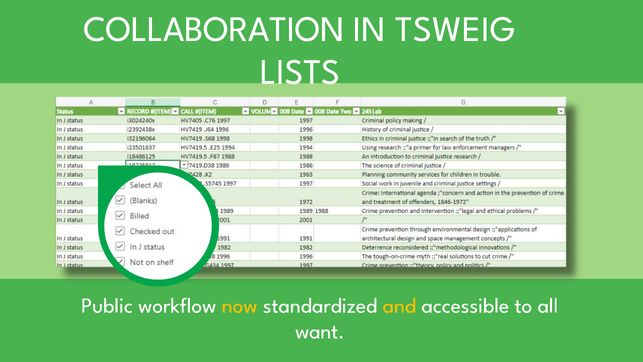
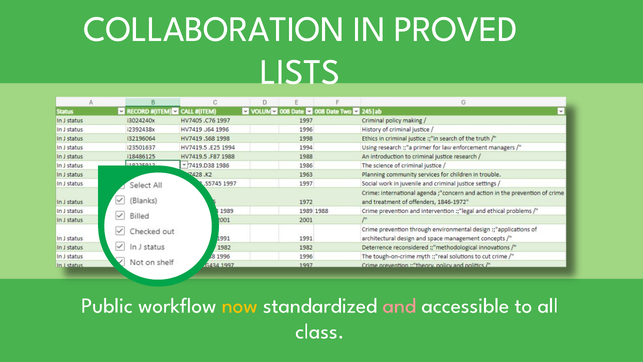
TSWEIG: TSWEIG -> PROVED
and colour: yellow -> pink
want: want -> class
